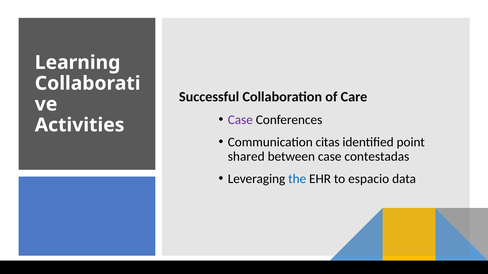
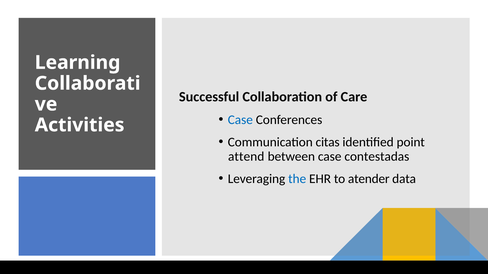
Case at (240, 120) colour: purple -> blue
shared: shared -> attend
espacio: espacio -> atender
